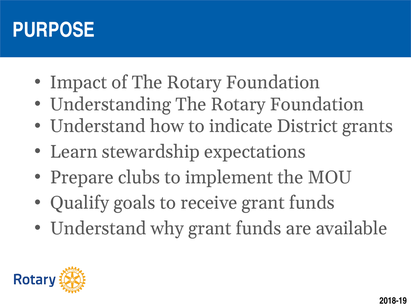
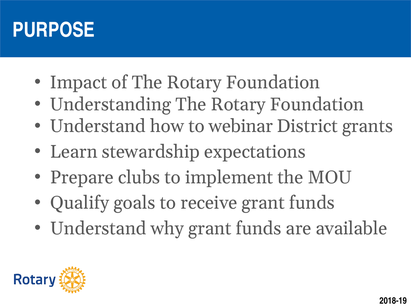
indicate: indicate -> webinar
